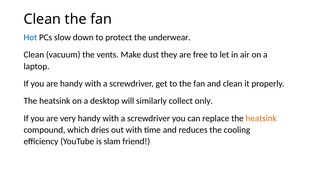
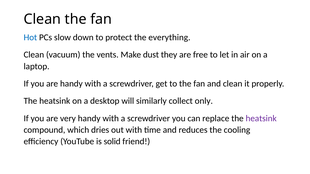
underwear: underwear -> everything
heatsink at (261, 119) colour: orange -> purple
slam: slam -> solid
